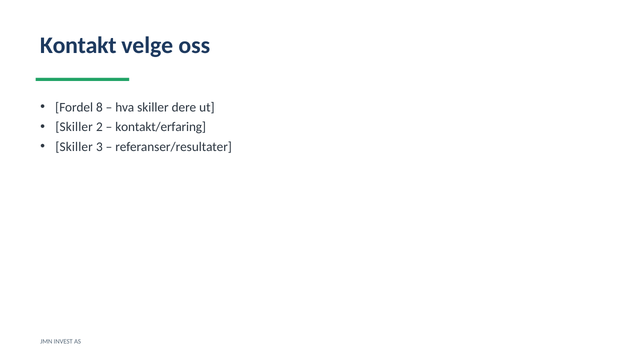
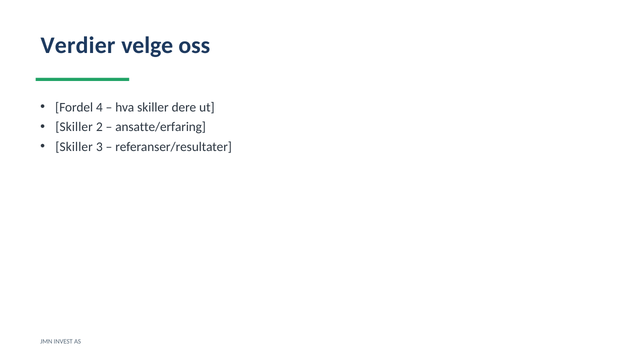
Kontakt: Kontakt -> Verdier
8: 8 -> 4
kontakt/erfaring: kontakt/erfaring -> ansatte/erfaring
